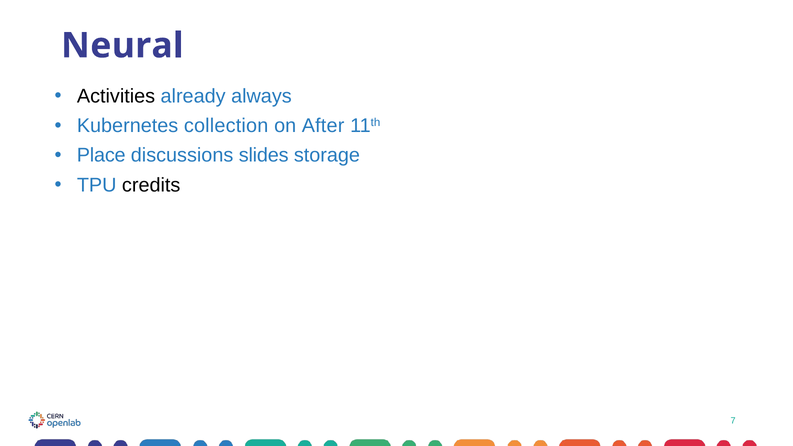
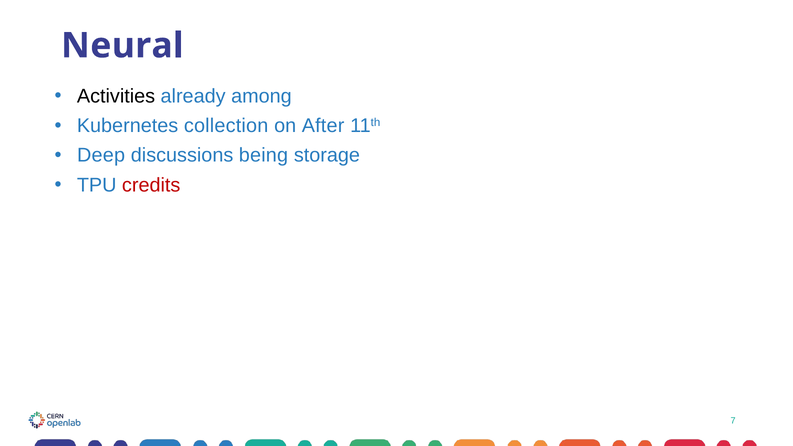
always: always -> among
Place: Place -> Deep
slides: slides -> being
credits colour: black -> red
